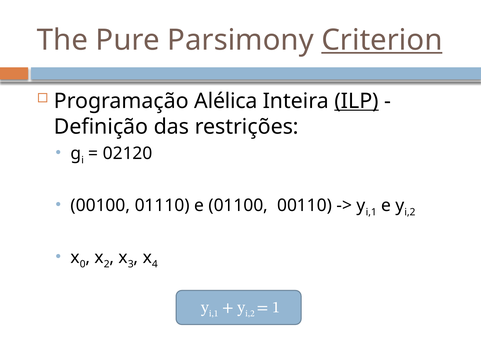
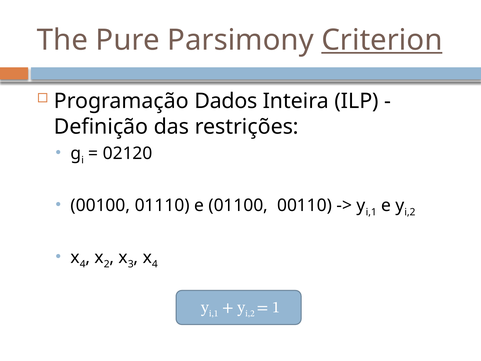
Alélica: Alélica -> Dados
ILP underline: present -> none
0 at (83, 264): 0 -> 4
